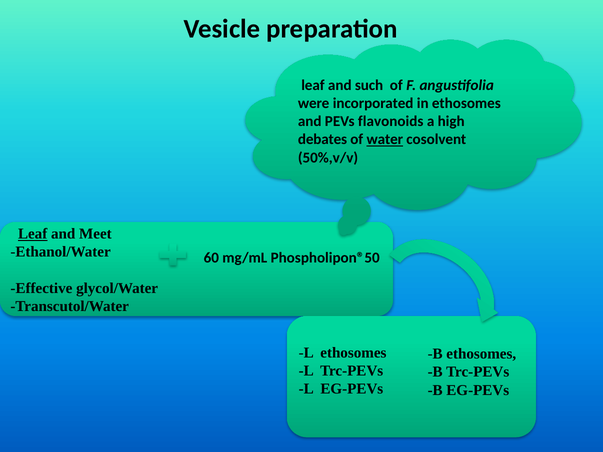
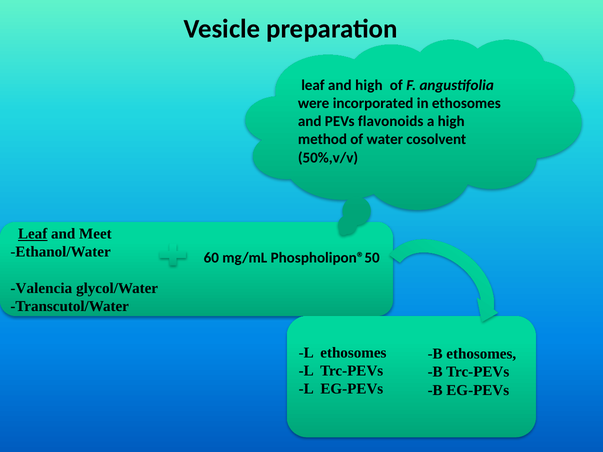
and such: such -> high
debates: debates -> method
water underline: present -> none
Effective: Effective -> Valencia
